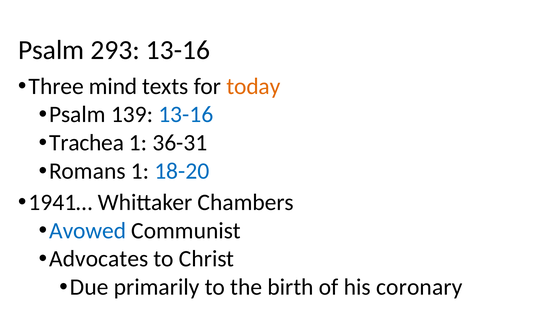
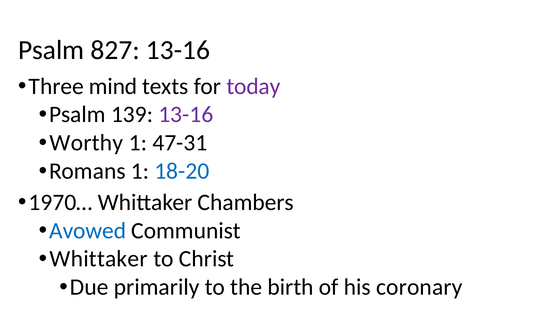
293: 293 -> 827
today colour: orange -> purple
13-16 at (186, 115) colour: blue -> purple
Trachea: Trachea -> Worthy
36-31: 36-31 -> 47-31
1941…: 1941… -> 1970…
Advocates at (99, 259): Advocates -> Whittaker
